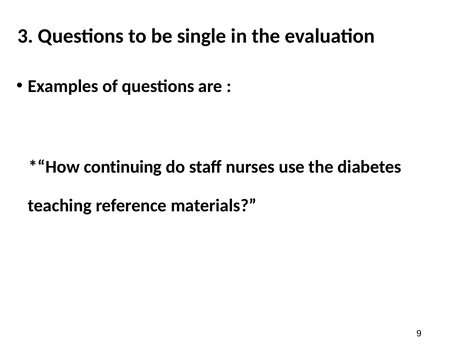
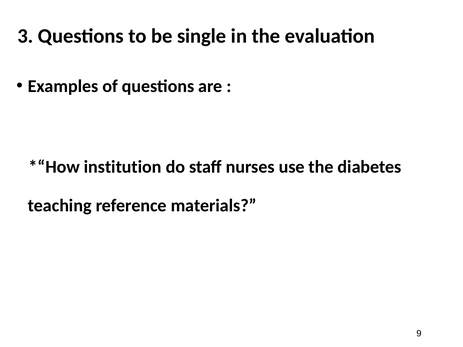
continuing: continuing -> institution
